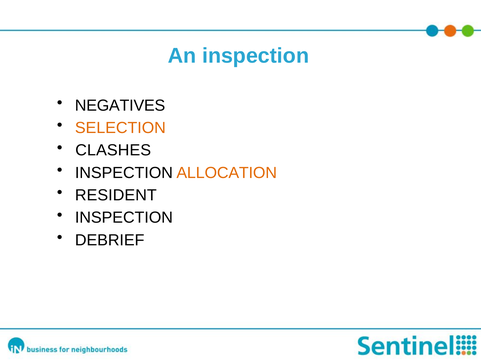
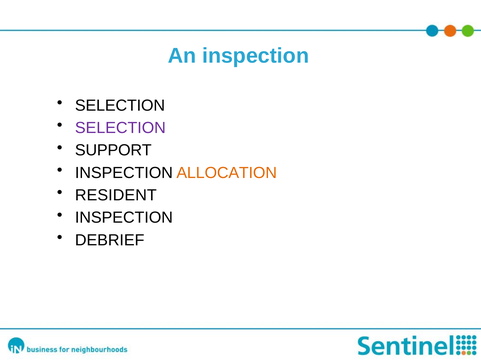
NEGATIVES at (120, 105): NEGATIVES -> SELECTION
SELECTION at (120, 128) colour: orange -> purple
CLASHES: CLASHES -> SUPPORT
